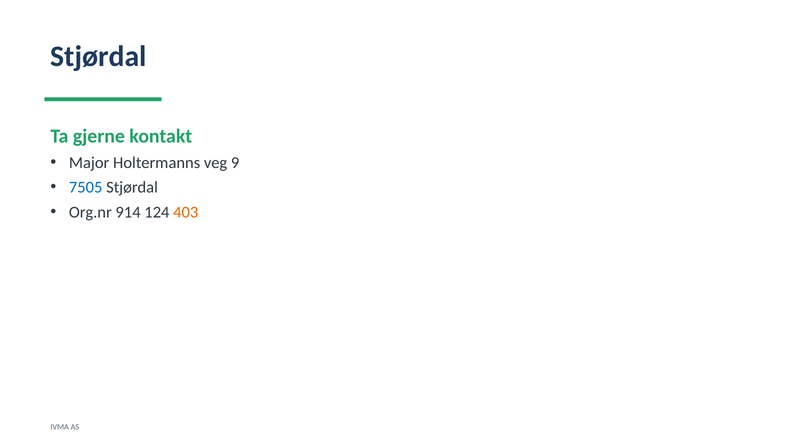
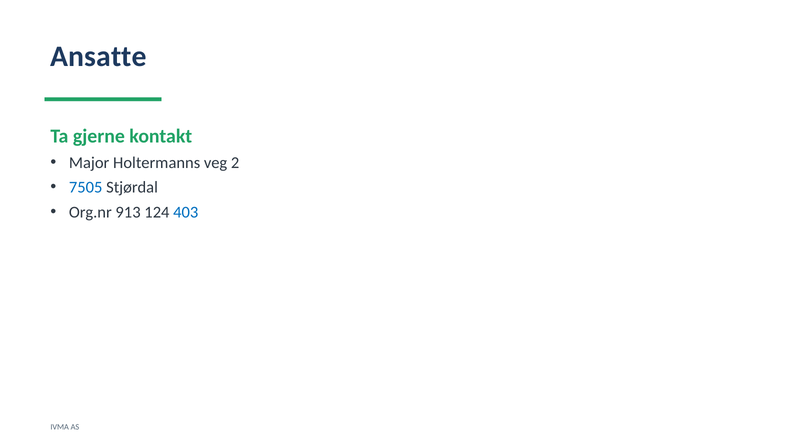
Stjørdal at (99, 57): Stjørdal -> Ansatte
9: 9 -> 2
914: 914 -> 913
403 colour: orange -> blue
